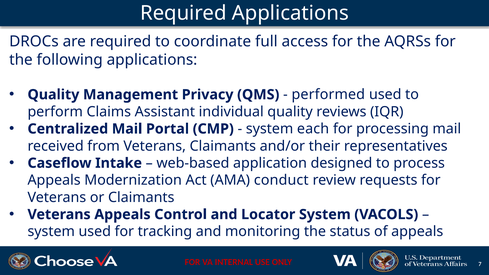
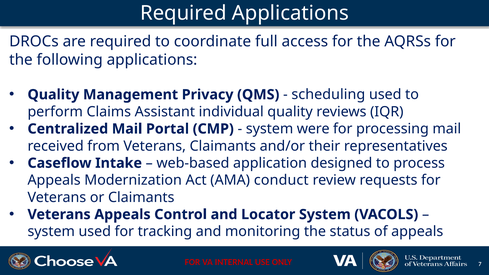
performed: performed -> scheduling
each: each -> were
